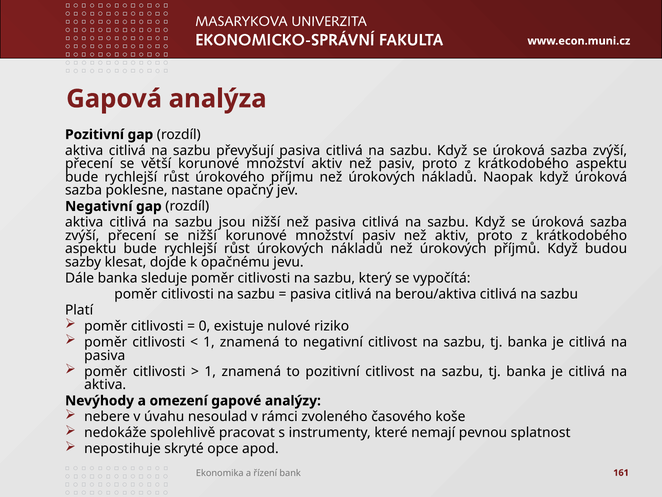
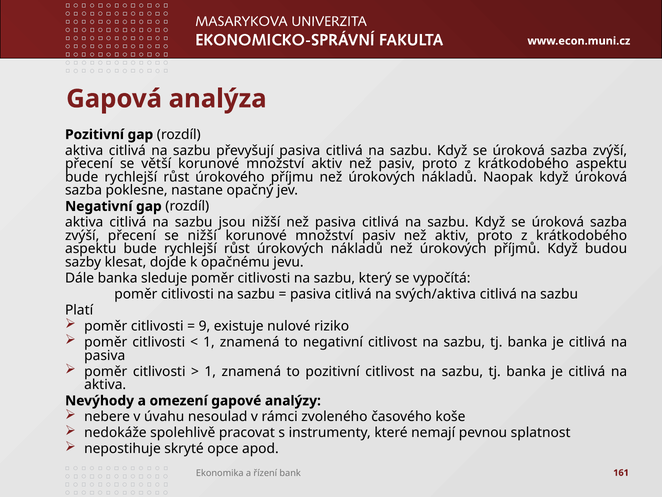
berou/aktiva: berou/aktiva -> svých/aktiva
0: 0 -> 9
